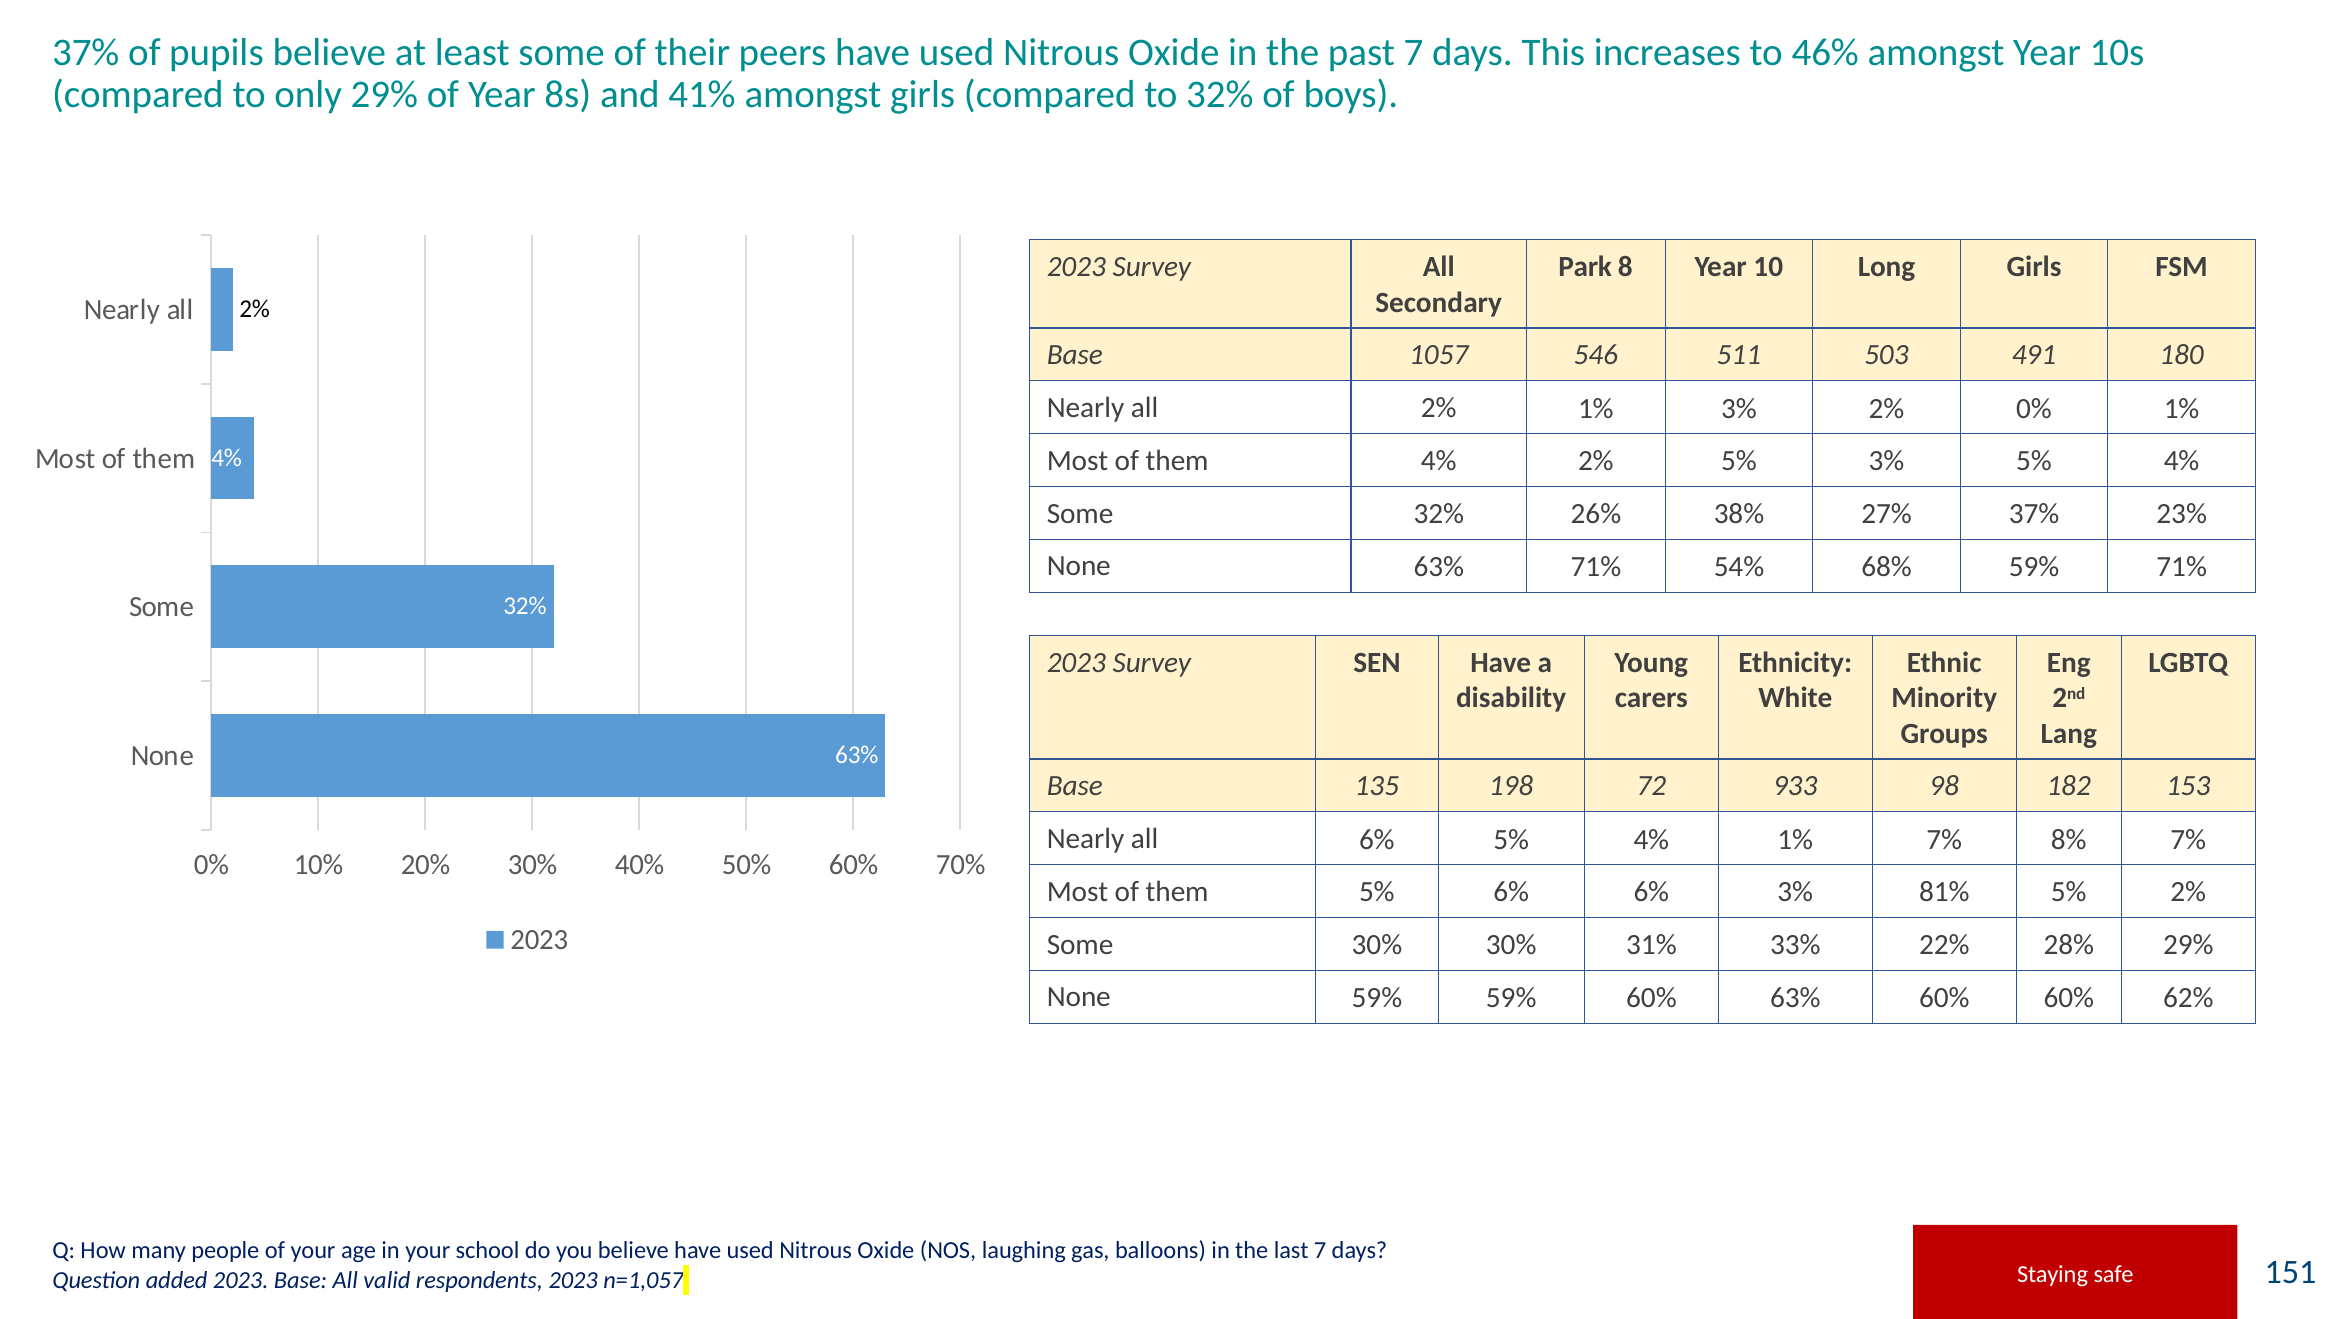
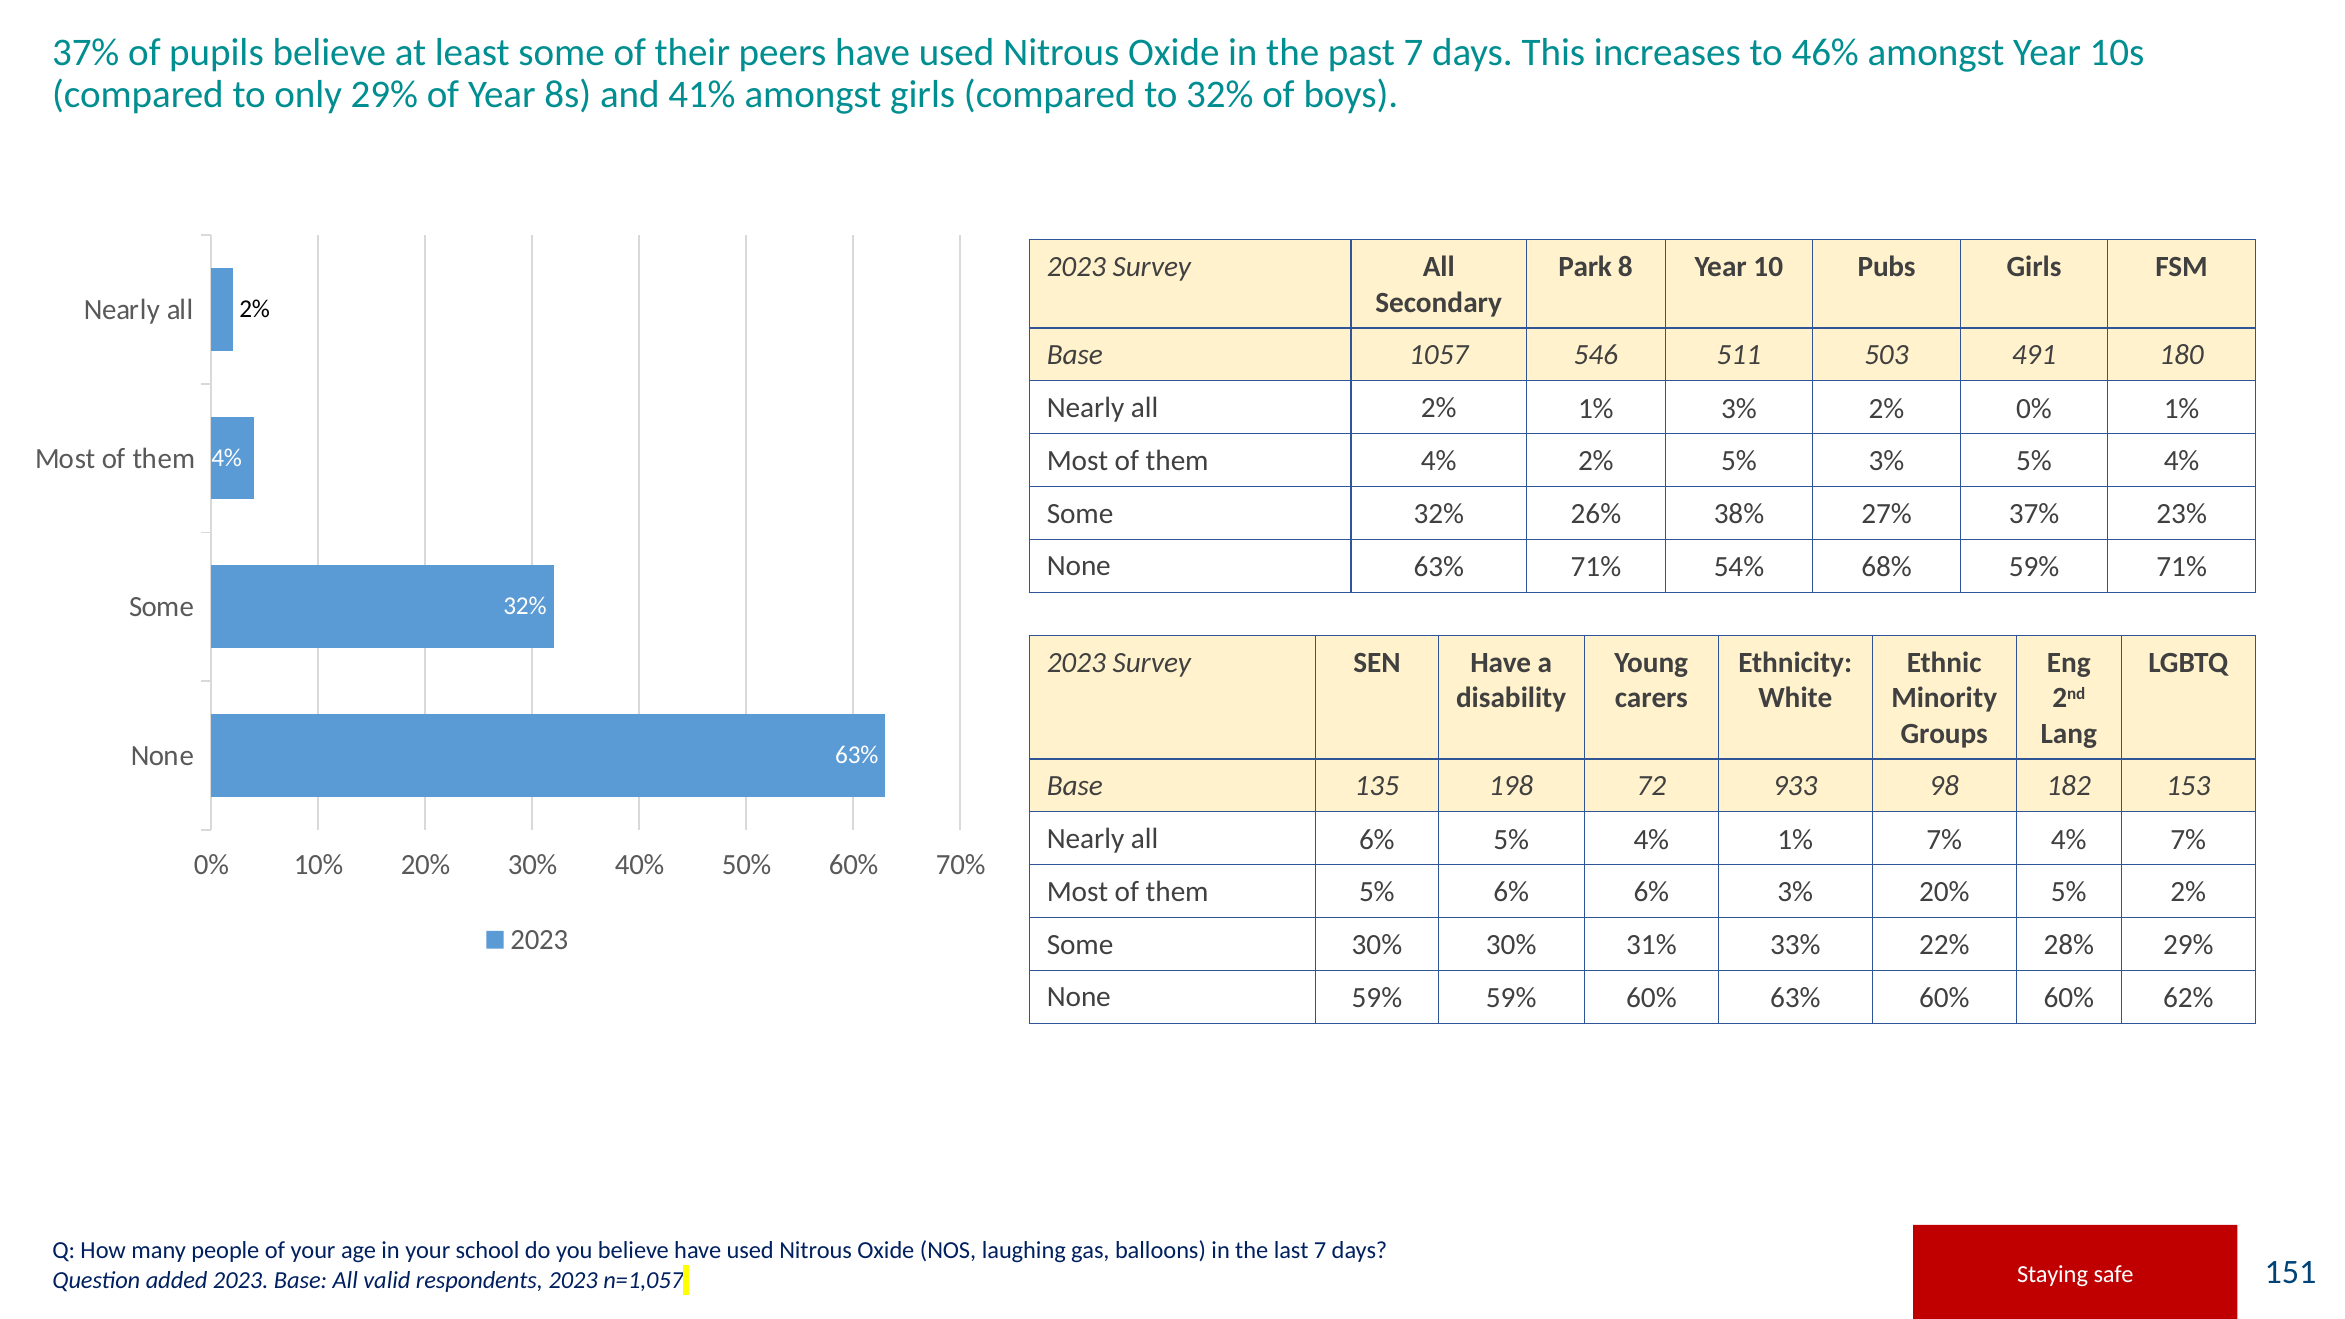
Long: Long -> Pubs
7% 8%: 8% -> 4%
3% 81%: 81% -> 20%
